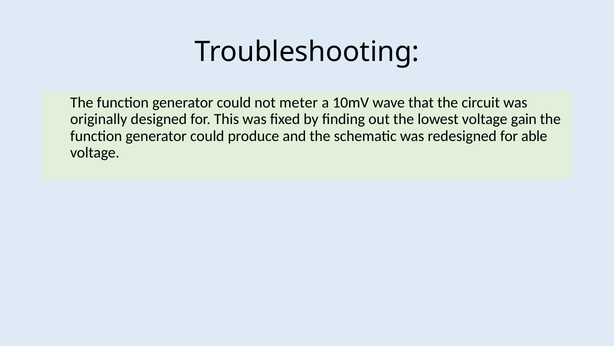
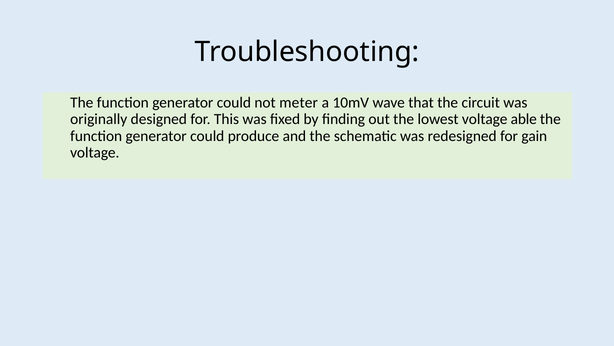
gain: gain -> able
able: able -> gain
